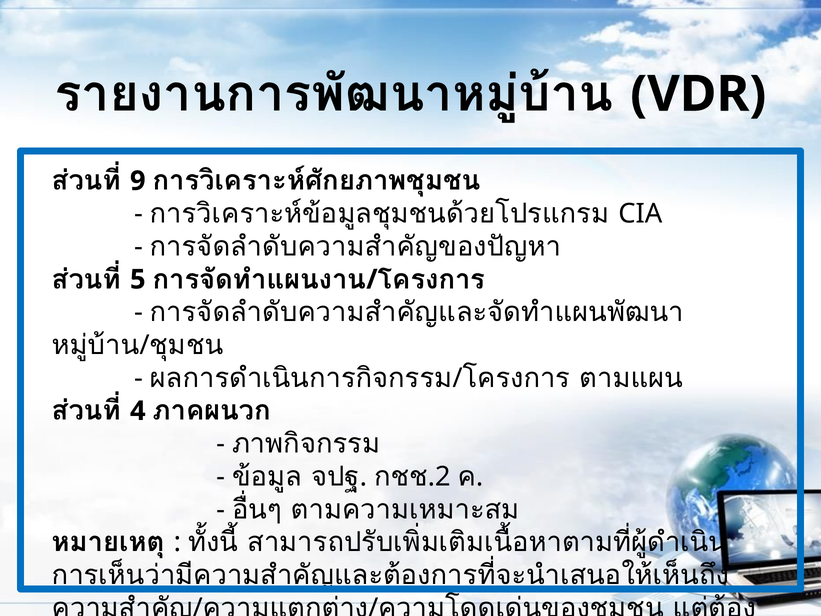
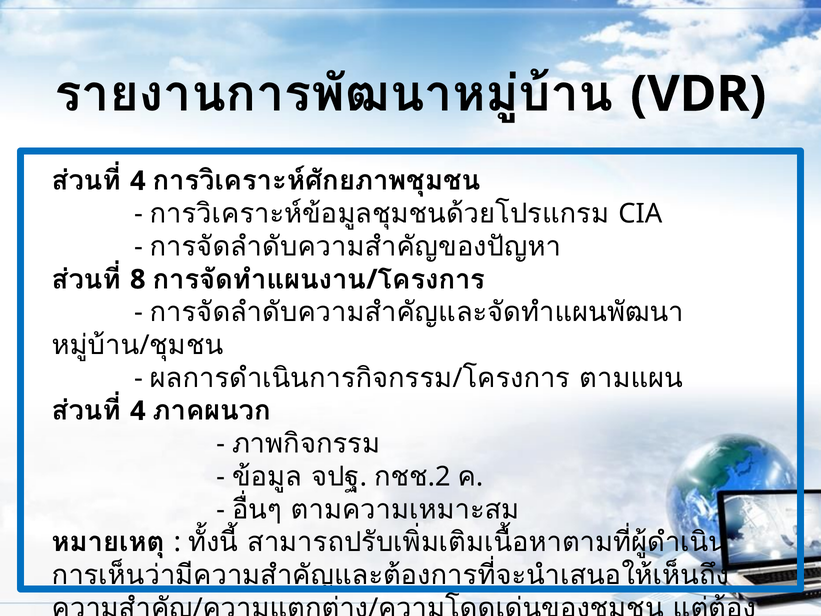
9 at (138, 181): 9 -> 4
5: 5 -> 8
